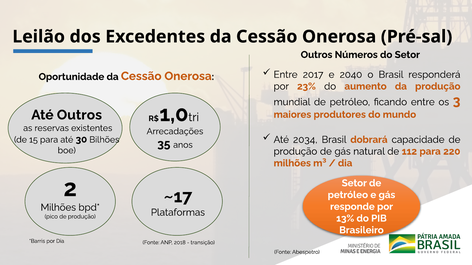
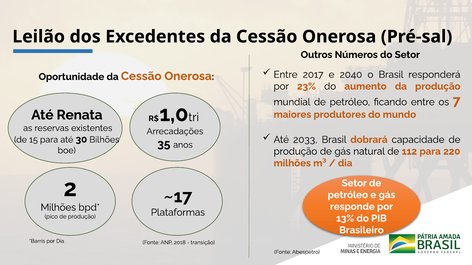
3: 3 -> 7
Até Outros: Outros -> Renata
2034: 2034 -> 2033
